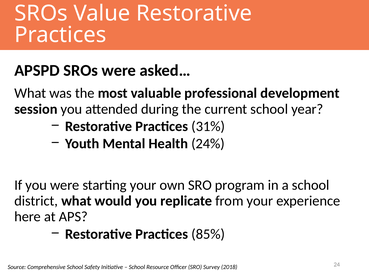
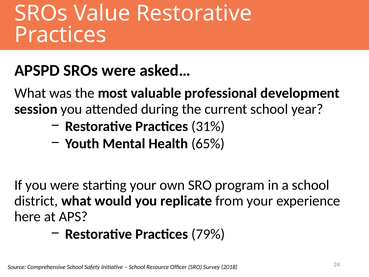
24%: 24% -> 65%
85%: 85% -> 79%
